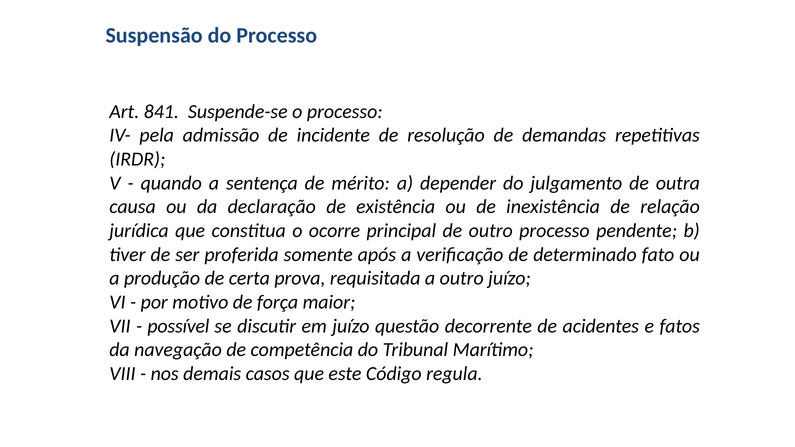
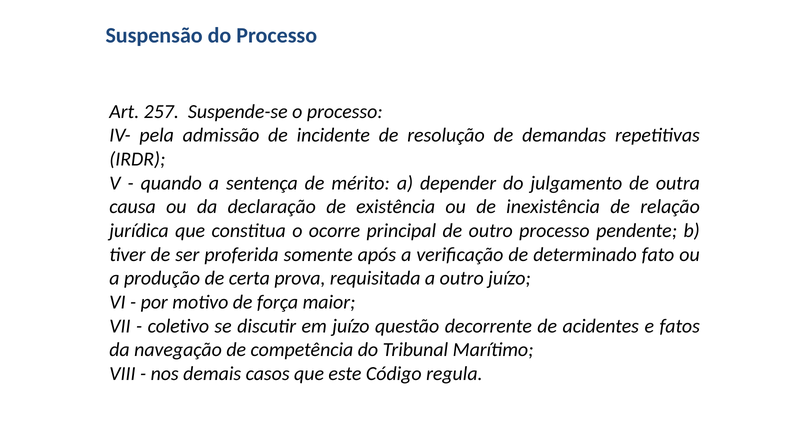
841: 841 -> 257
possível: possível -> coletivo
